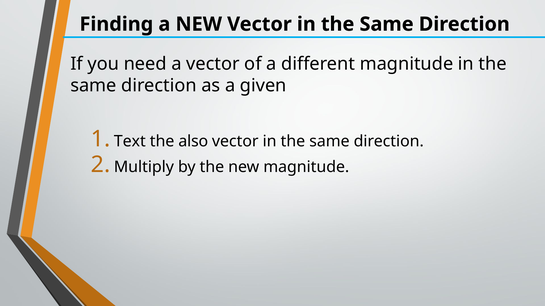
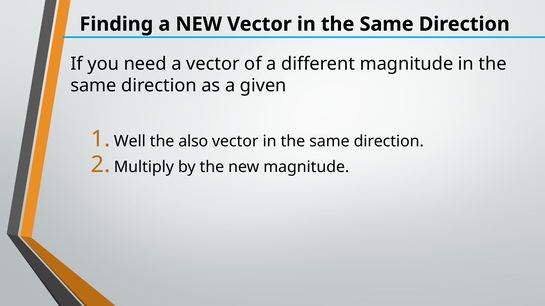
Text: Text -> Well
